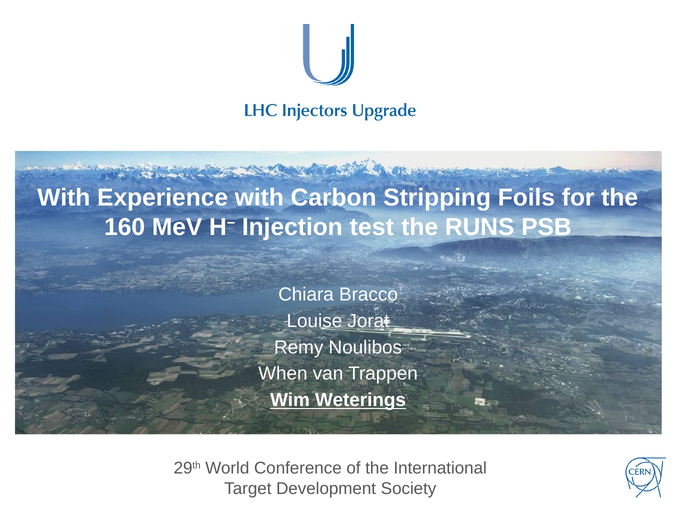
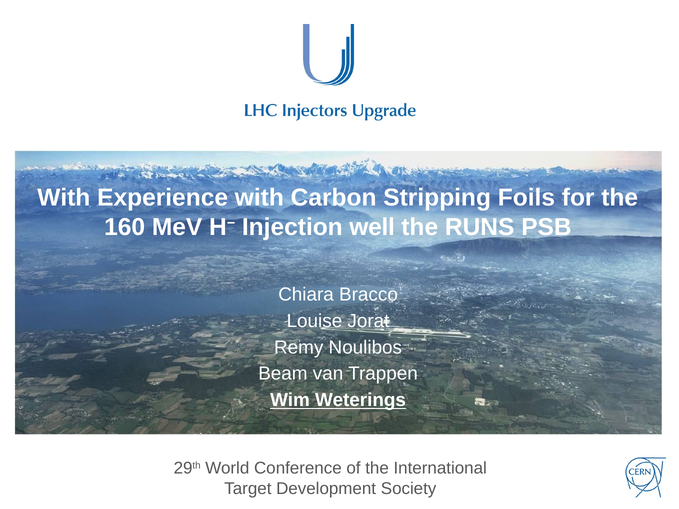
test: test -> well
When: When -> Beam
